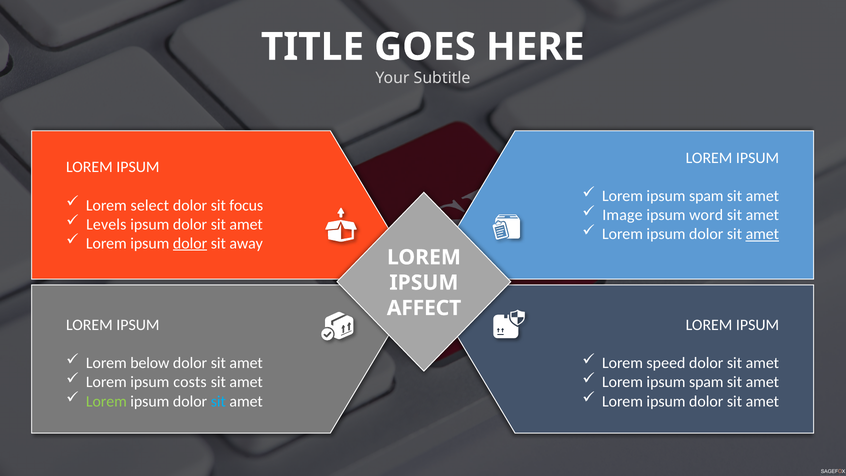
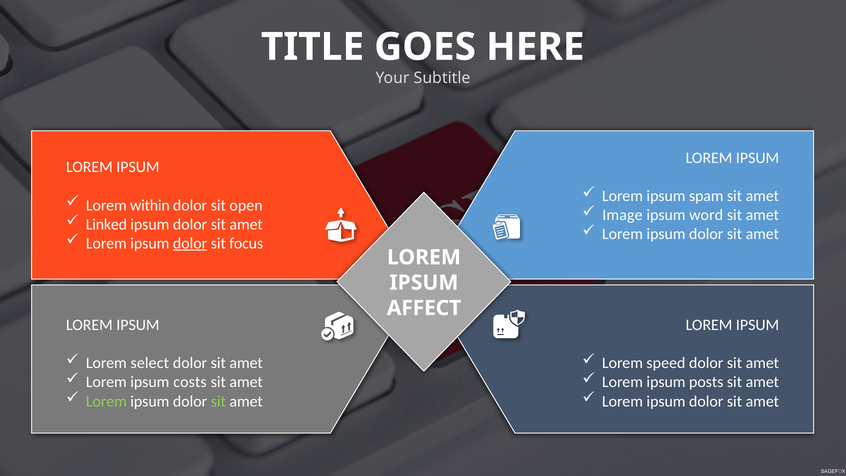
select: select -> within
focus: focus -> open
Levels: Levels -> Linked
amet at (762, 234) underline: present -> none
away: away -> focus
below: below -> select
spam at (706, 382): spam -> posts
sit at (218, 401) colour: light blue -> light green
